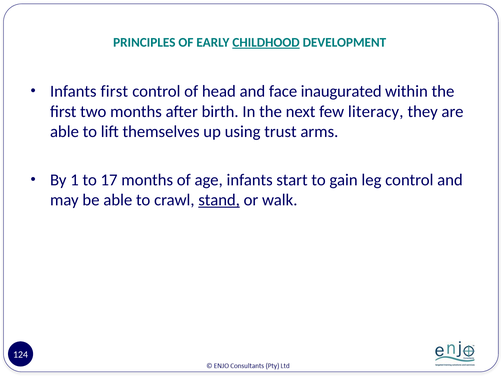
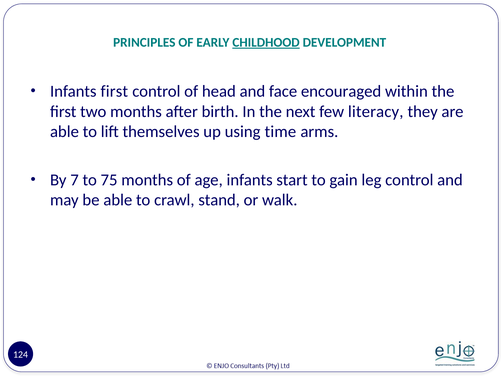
inaugurated: inaugurated -> encouraged
trust: trust -> time
1: 1 -> 7
17: 17 -> 75
stand underline: present -> none
